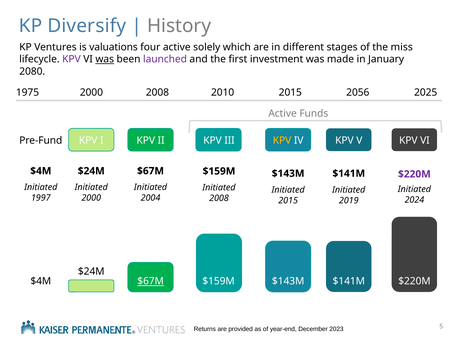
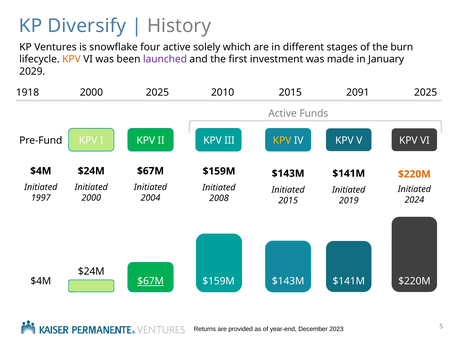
valuations: valuations -> snowflake
miss: miss -> burn
KPV at (71, 59) colour: purple -> orange
was at (105, 59) underline: present -> none
2080: 2080 -> 2029
1975: 1975 -> 1918
2000 2008: 2008 -> 2025
2056: 2056 -> 2091
$220M at (414, 174) colour: purple -> orange
